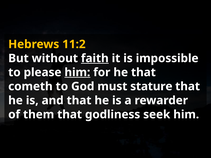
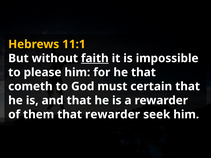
11:2: 11:2 -> 11:1
him at (77, 72) underline: present -> none
stature: stature -> certain
that godliness: godliness -> rewarder
